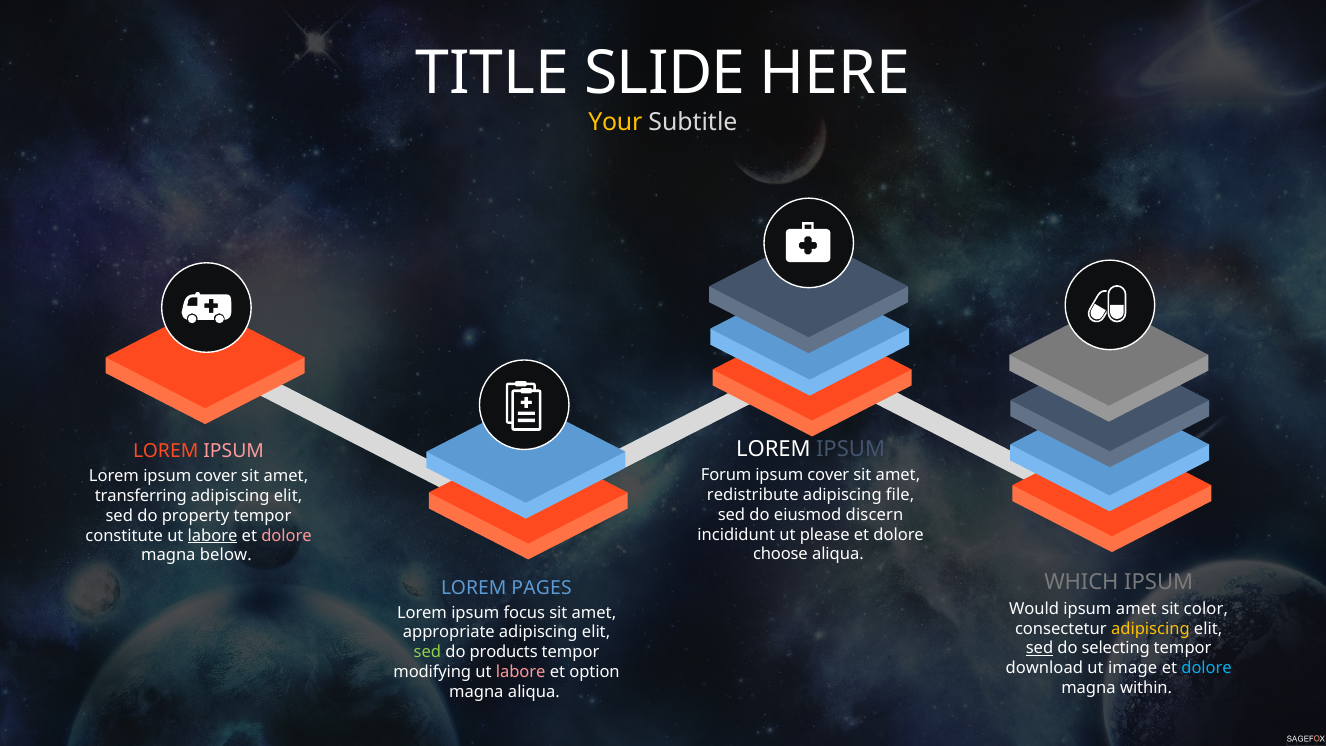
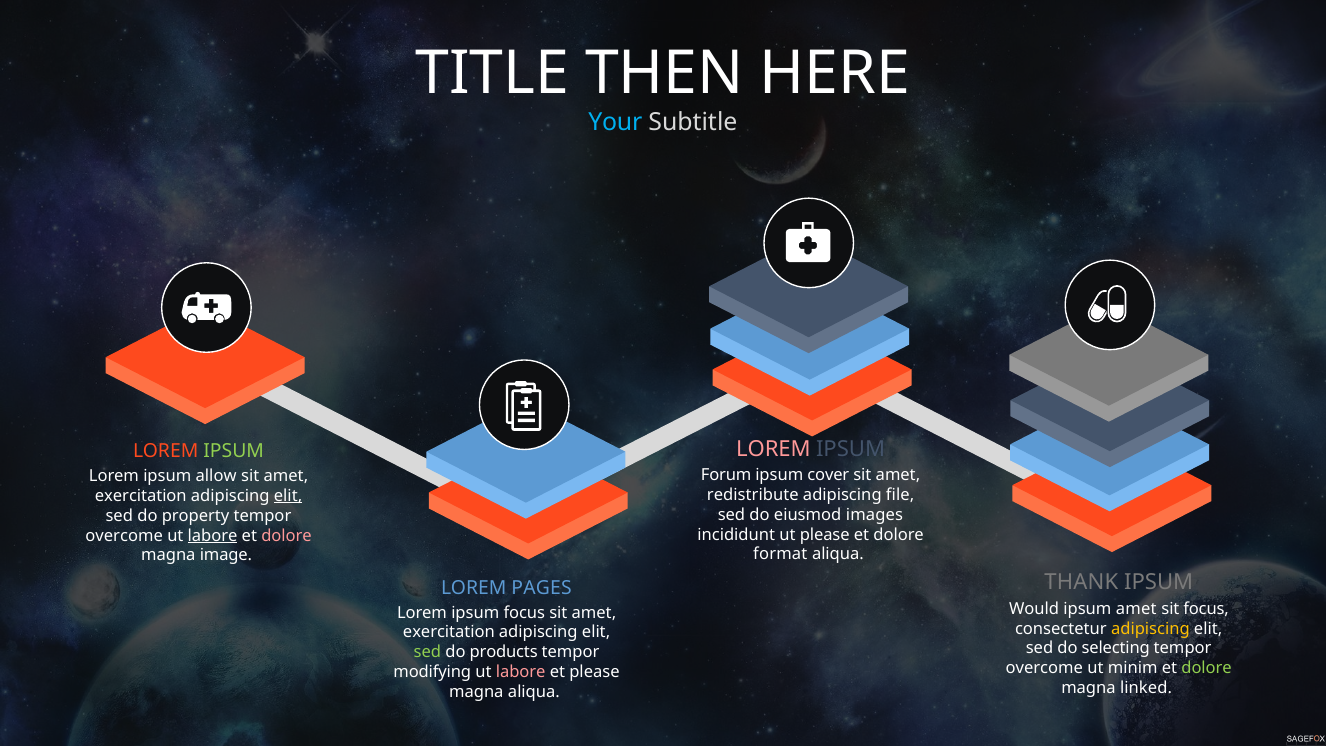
SLIDE: SLIDE -> THEN
Your colour: yellow -> light blue
LOREM at (773, 449) colour: white -> pink
IPSUM at (234, 451) colour: pink -> light green
Lorem ipsum cover: cover -> allow
transferring at (141, 496): transferring -> exercitation
elit at (288, 496) underline: none -> present
discern: discern -> images
constitute at (124, 536): constitute -> overcome
choose: choose -> format
below: below -> image
WHICH: WHICH -> THANK
sit color: color -> focus
appropriate at (449, 632): appropriate -> exercitation
sed at (1040, 648) underline: present -> none
download at (1044, 668): download -> overcome
image: image -> minim
dolore at (1207, 668) colour: light blue -> light green
et option: option -> please
within: within -> linked
